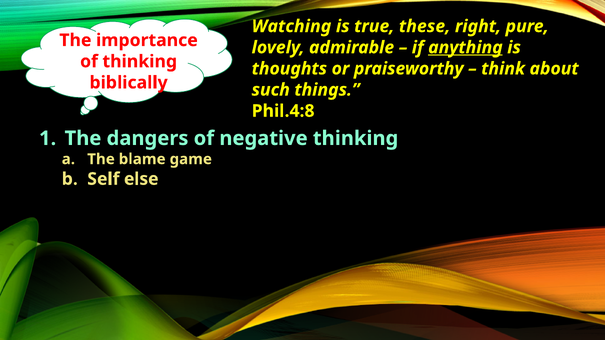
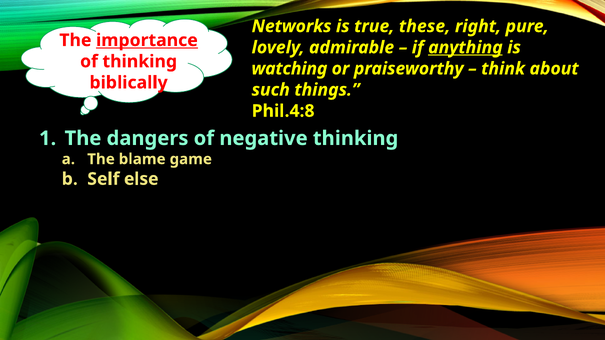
Watching: Watching -> Networks
importance underline: none -> present
thoughts: thoughts -> watching
